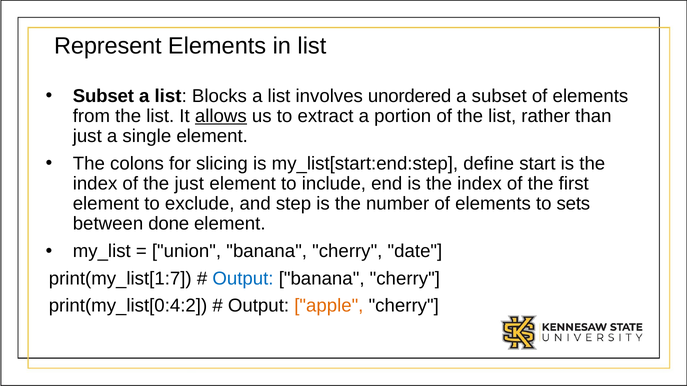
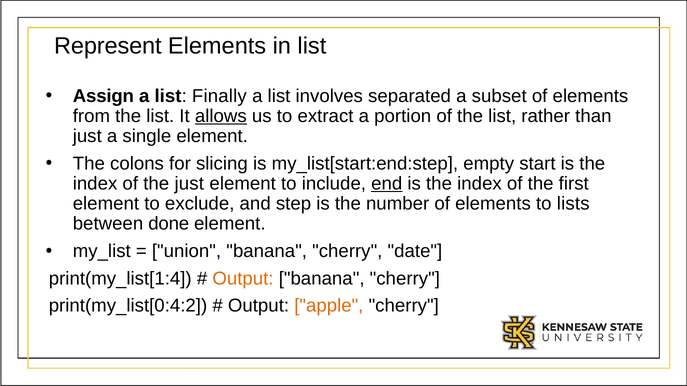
Subset at (103, 96): Subset -> Assign
Blocks: Blocks -> Finally
unordered: unordered -> separated
define: define -> empty
end underline: none -> present
sets: sets -> lists
print(my_list[1:7: print(my_list[1:7 -> print(my_list[1:4
Output at (243, 279) colour: blue -> orange
